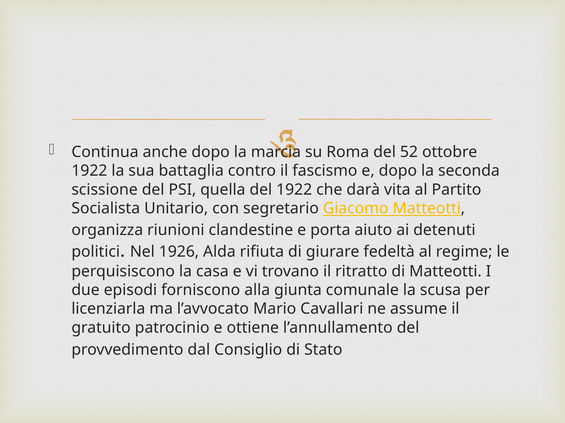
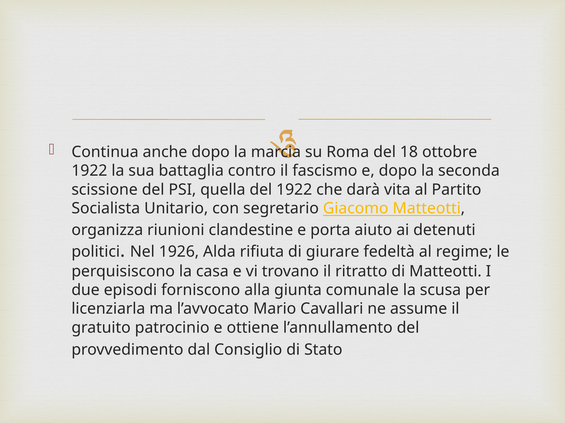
52: 52 -> 18
